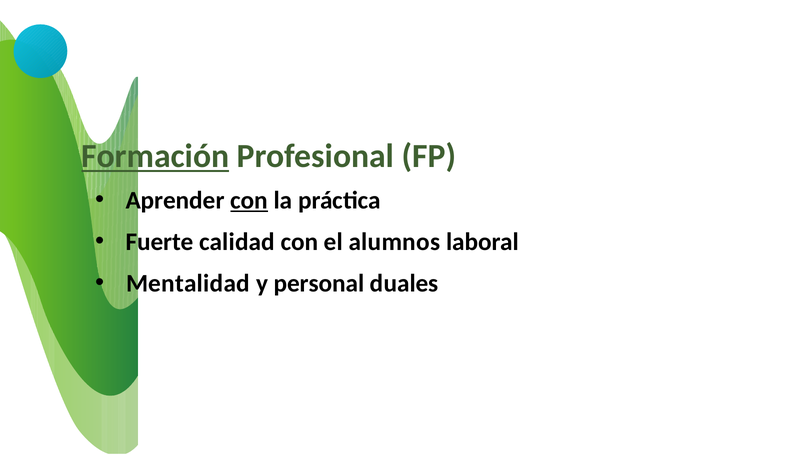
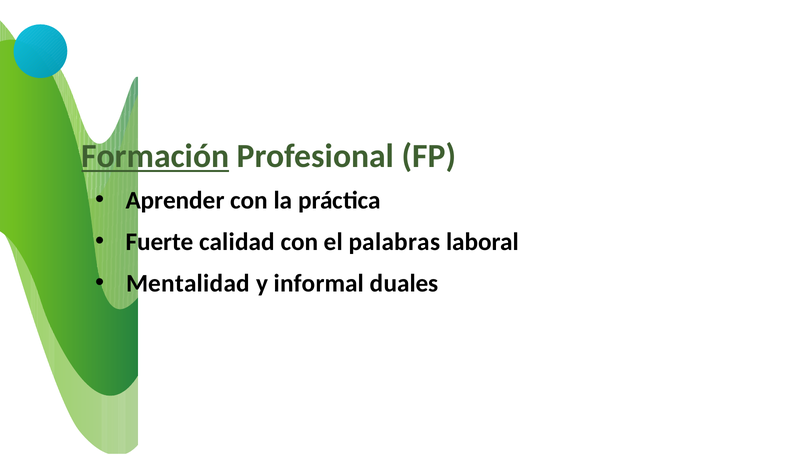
con at (249, 200) underline: present -> none
alumnos: alumnos -> palabras
personal: personal -> informal
